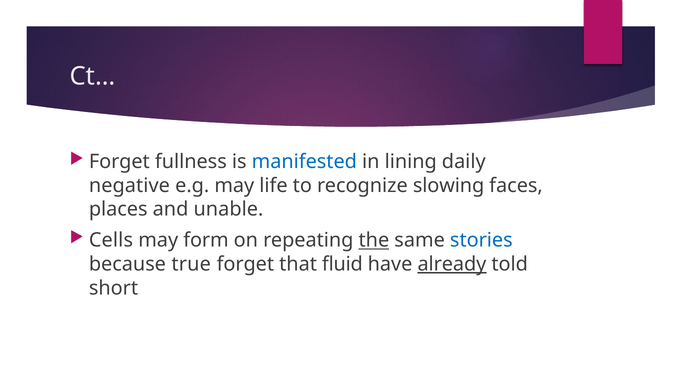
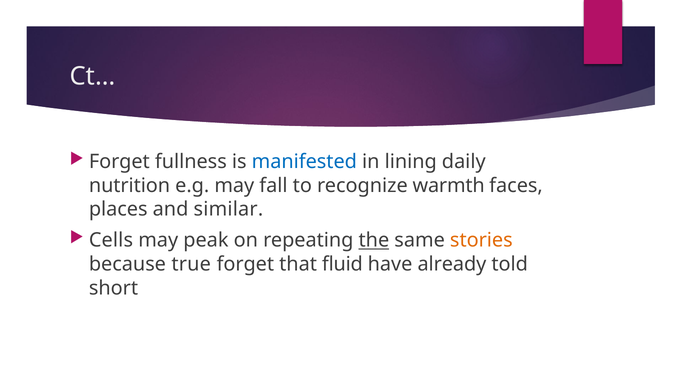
negative: negative -> nutrition
life: life -> fall
slowing: slowing -> warmth
unable: unable -> similar
form: form -> peak
stories colour: blue -> orange
already underline: present -> none
